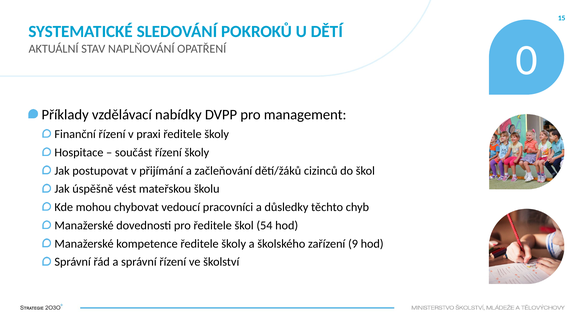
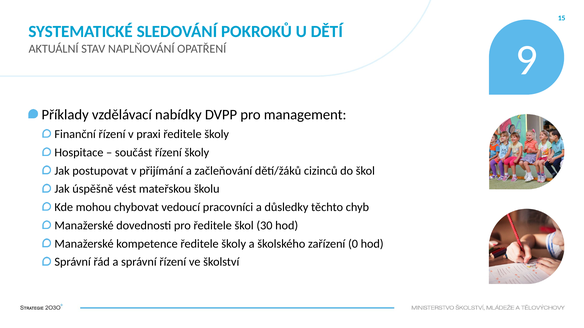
0: 0 -> 9
54: 54 -> 30
9: 9 -> 0
